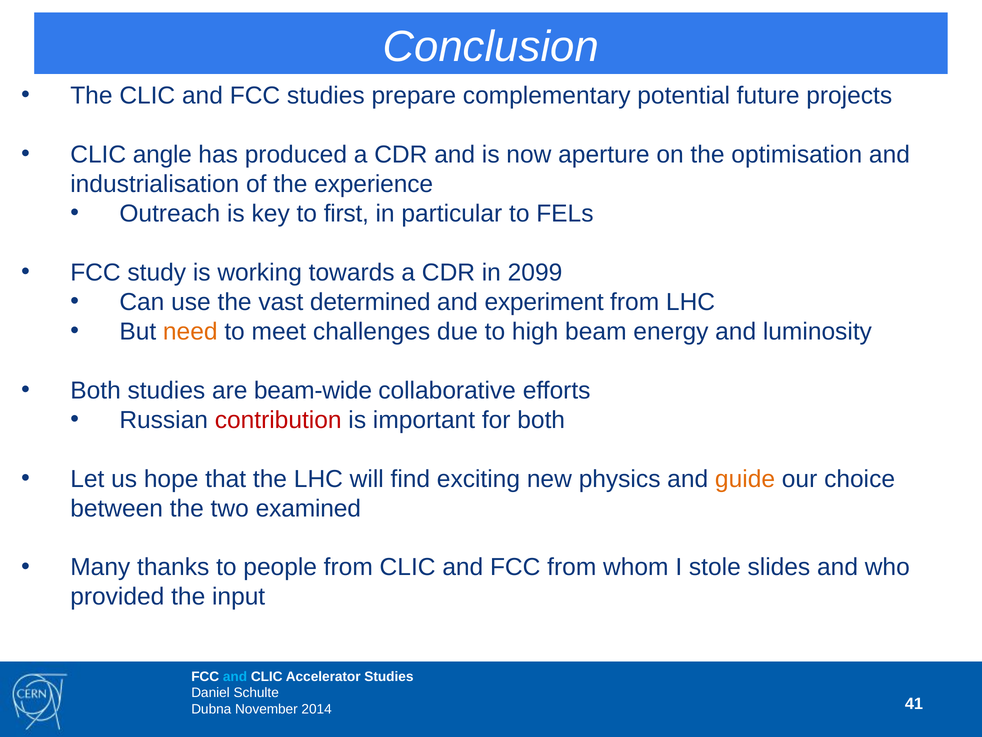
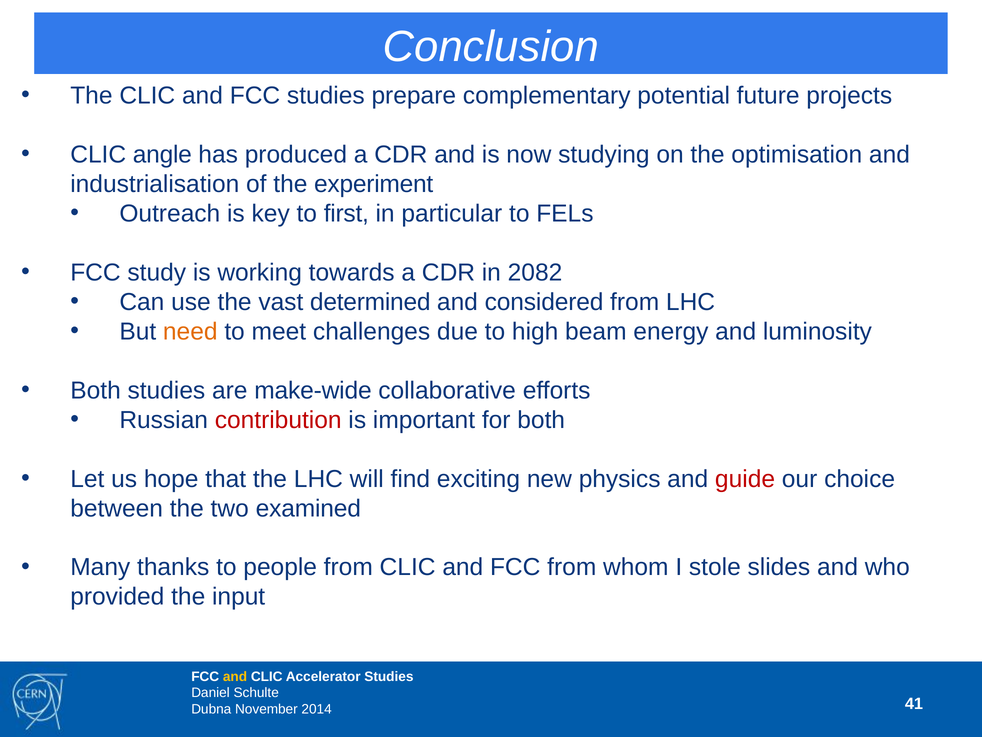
aperture: aperture -> studying
experience: experience -> experiment
2099: 2099 -> 2082
experiment: experiment -> considered
beam-wide: beam-wide -> make-wide
guide colour: orange -> red
and at (235, 676) colour: light blue -> yellow
